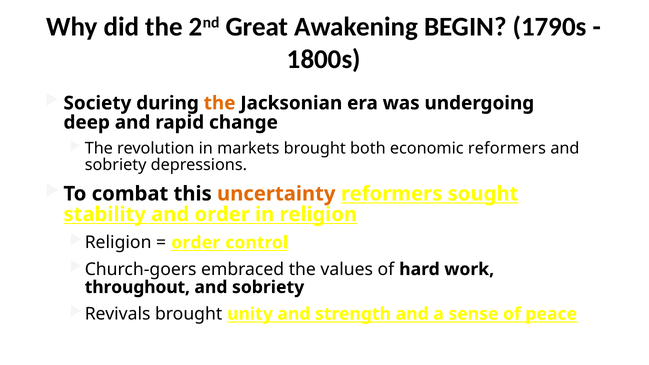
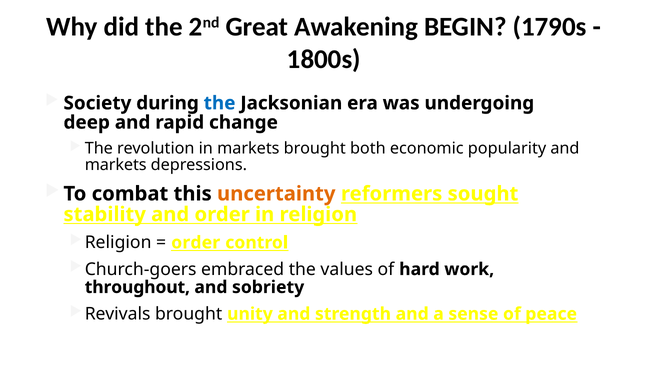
the at (220, 103) colour: orange -> blue
economic reformers: reformers -> popularity
sobriety at (116, 165): sobriety -> markets
